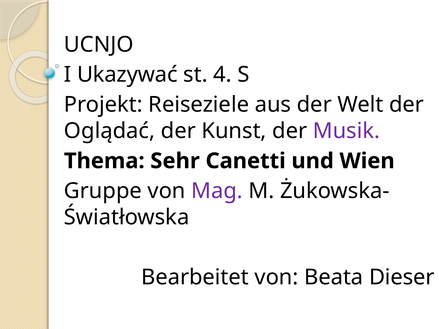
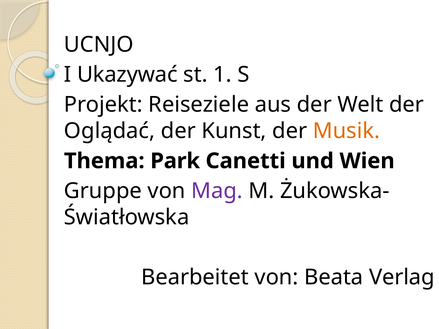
4: 4 -> 1
Musik colour: purple -> orange
Sehr: Sehr -> Park
Dieser: Dieser -> Verlag
